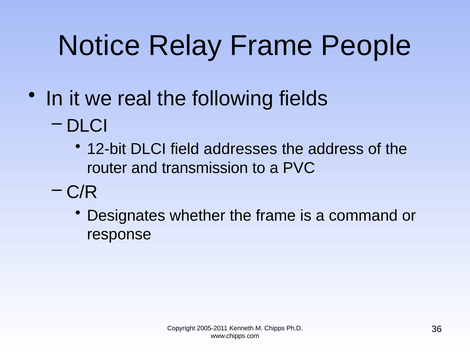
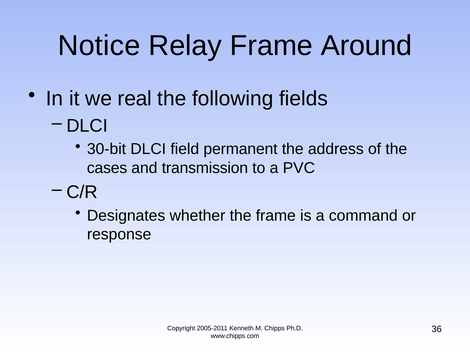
People: People -> Around
12-bit: 12-bit -> 30-bit
addresses: addresses -> permanent
router: router -> cases
